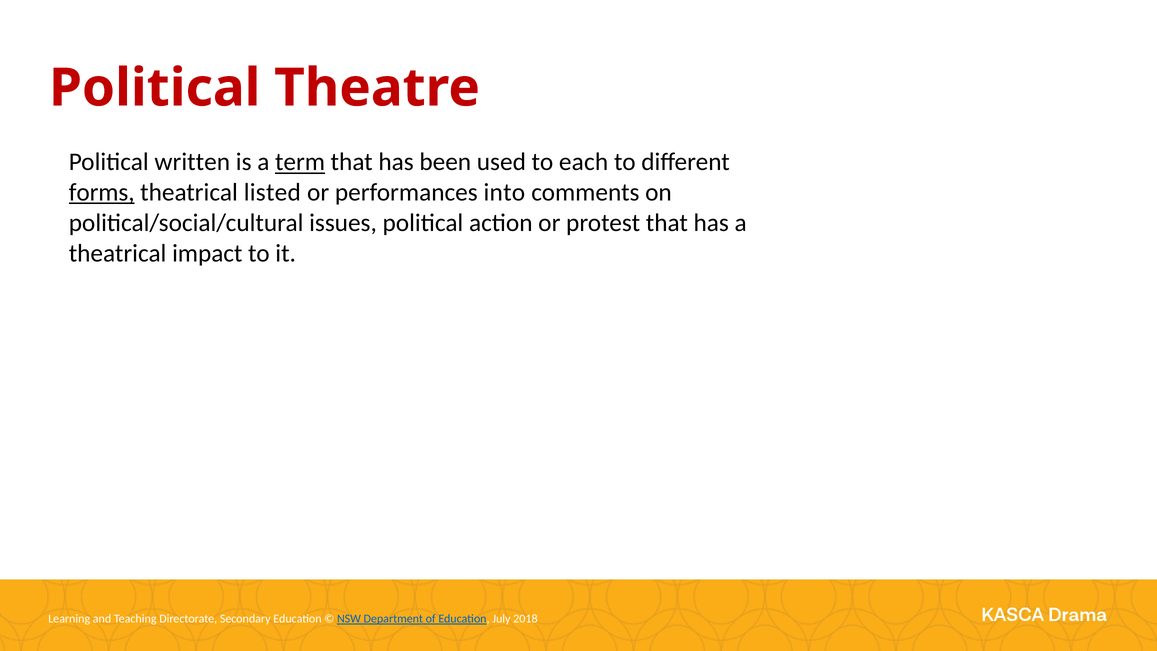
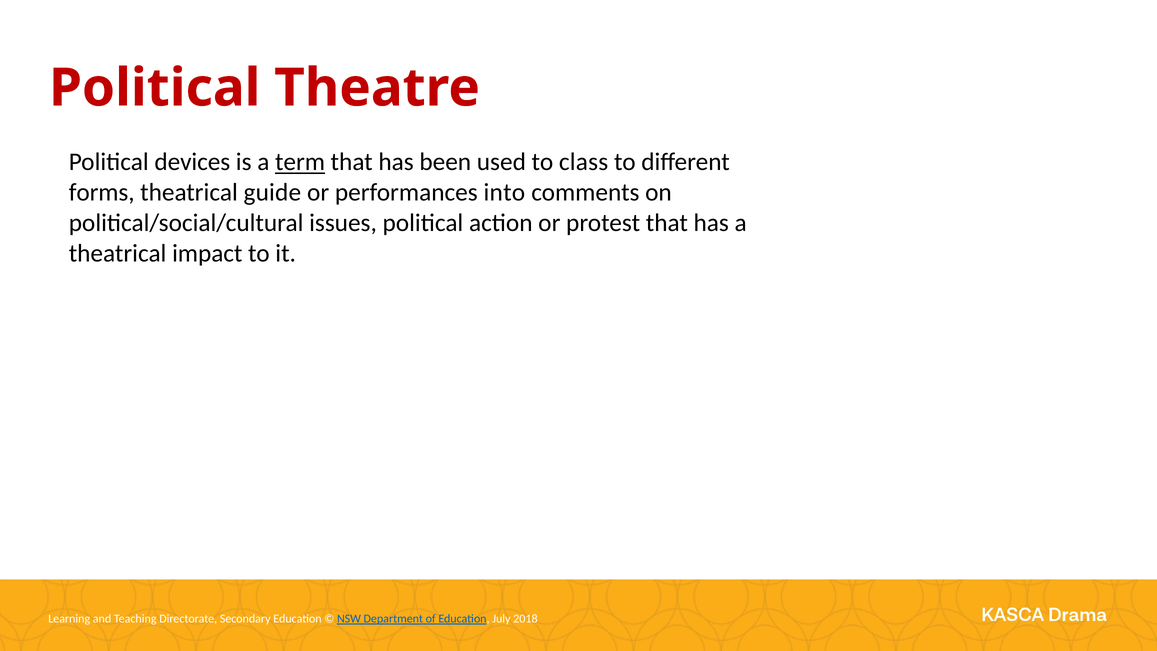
written: written -> devices
each: each -> class
forms underline: present -> none
listed: listed -> guide
